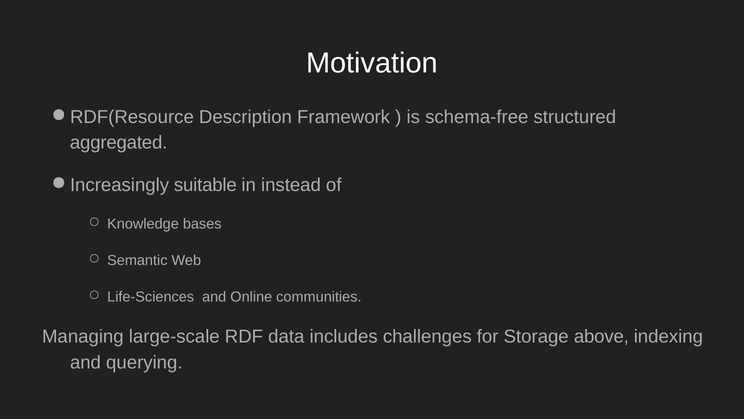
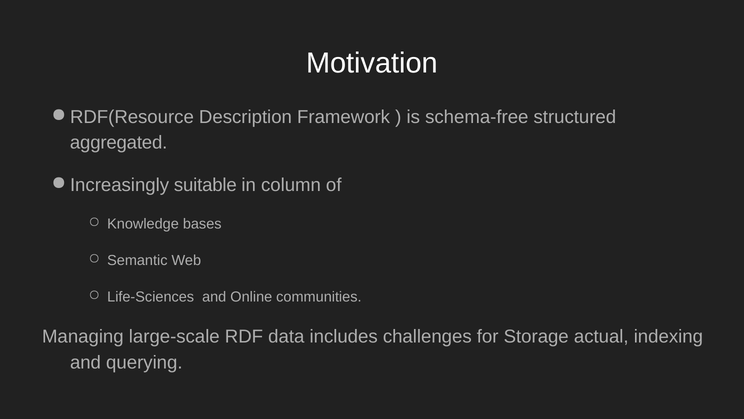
instead: instead -> column
above: above -> actual
